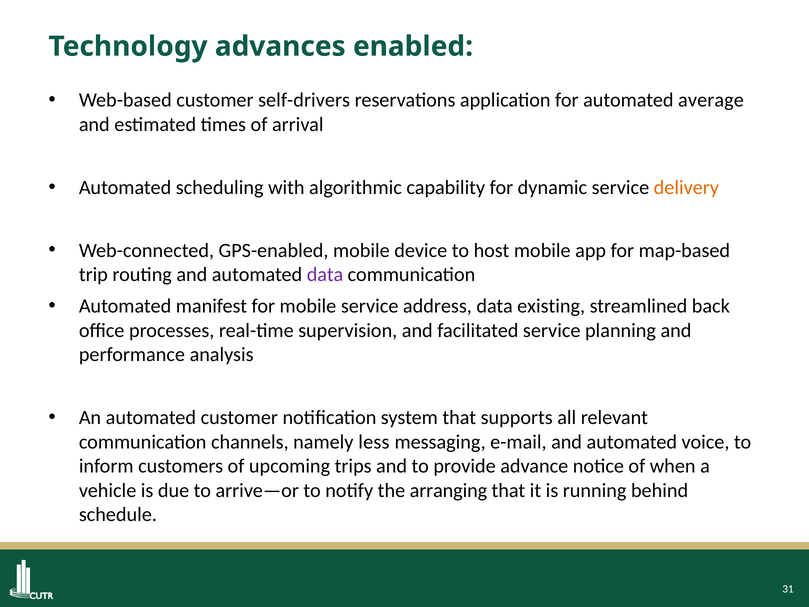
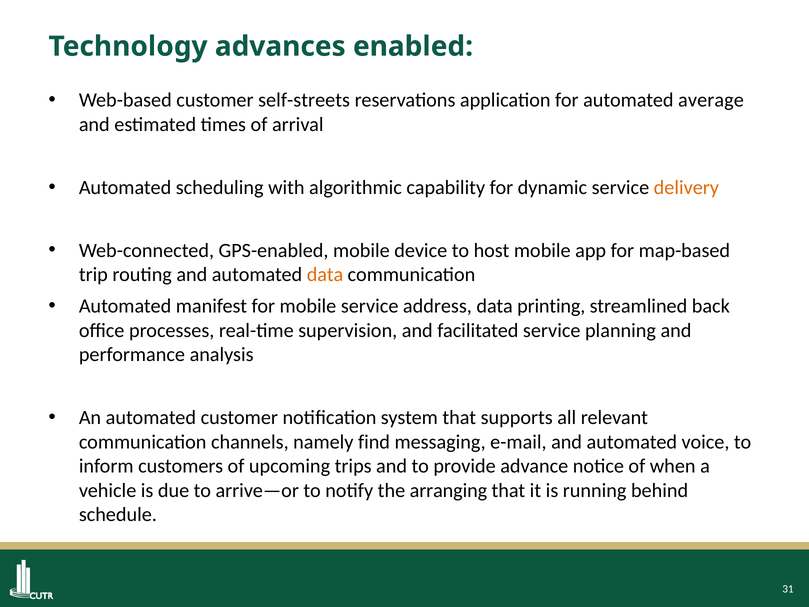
self-drivers: self-drivers -> self-streets
data at (325, 275) colour: purple -> orange
existing: existing -> printing
less: less -> find
